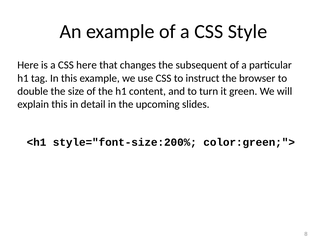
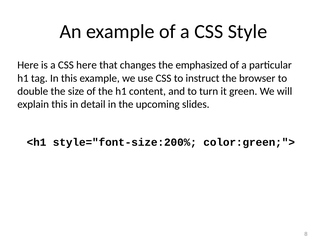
subsequent: subsequent -> emphasized
